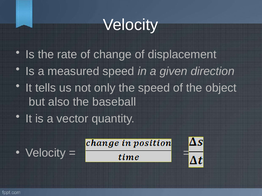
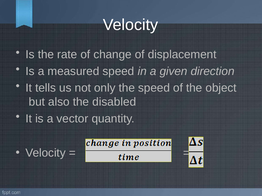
baseball: baseball -> disabled
